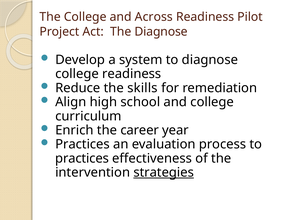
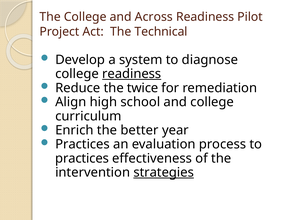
The Diagnose: Diagnose -> Technical
readiness at (132, 74) underline: none -> present
skills: skills -> twice
career: career -> better
